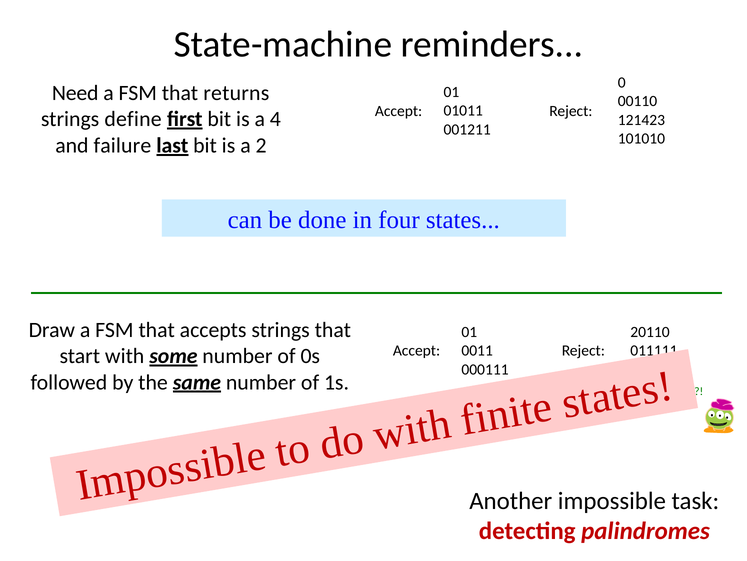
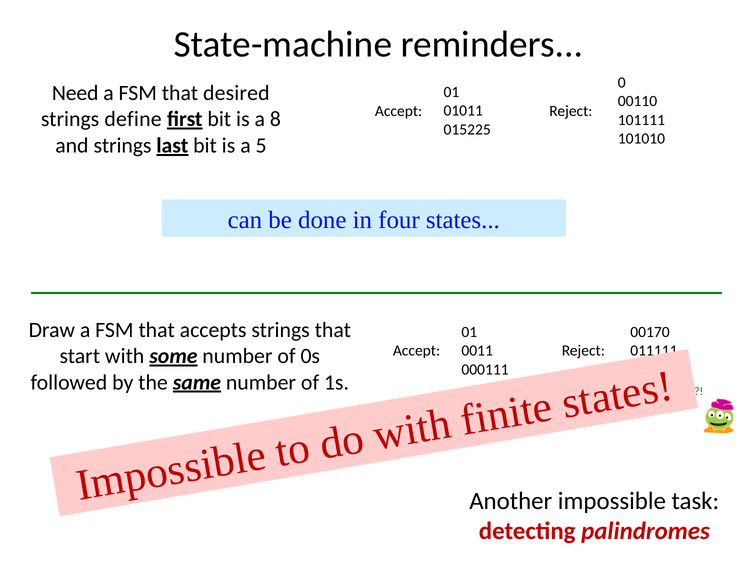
returns: returns -> desired
4: 4 -> 8
121423: 121423 -> 101111
001211: 001211 -> 015225
and failure: failure -> strings
2: 2 -> 5
20110: 20110 -> 00170
